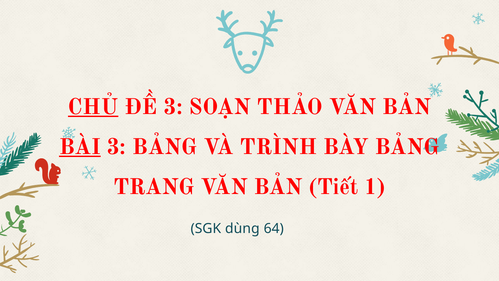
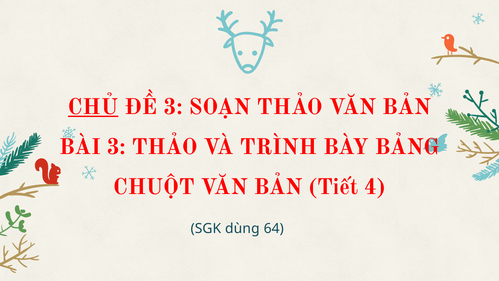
BÀI underline: present -> none
3 BẢNG: BẢNG -> THẢO
TRANG: TRANG -> CHUỘT
1: 1 -> 4
